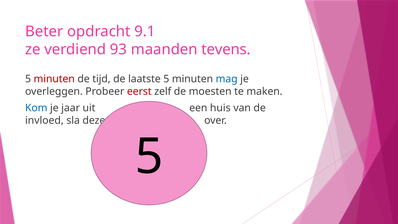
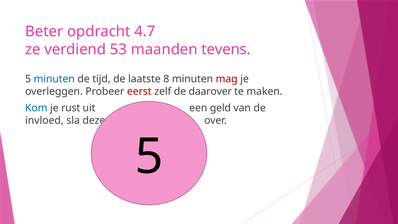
9.1: 9.1 -> 4.7
93: 93 -> 53
minuten at (54, 79) colour: red -> blue
laatste 5: 5 -> 8
mag colour: blue -> red
moesten: moesten -> daarover
jaar: jaar -> rust
huis: huis -> geld
